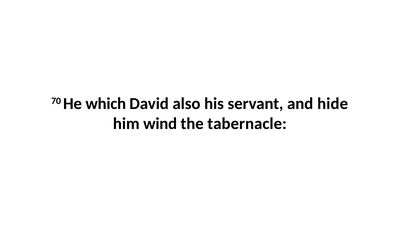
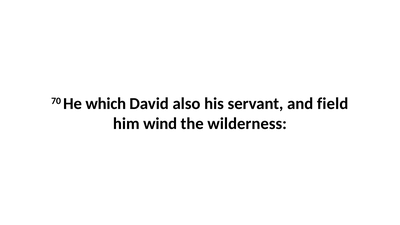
hide: hide -> field
tabernacle: tabernacle -> wilderness
